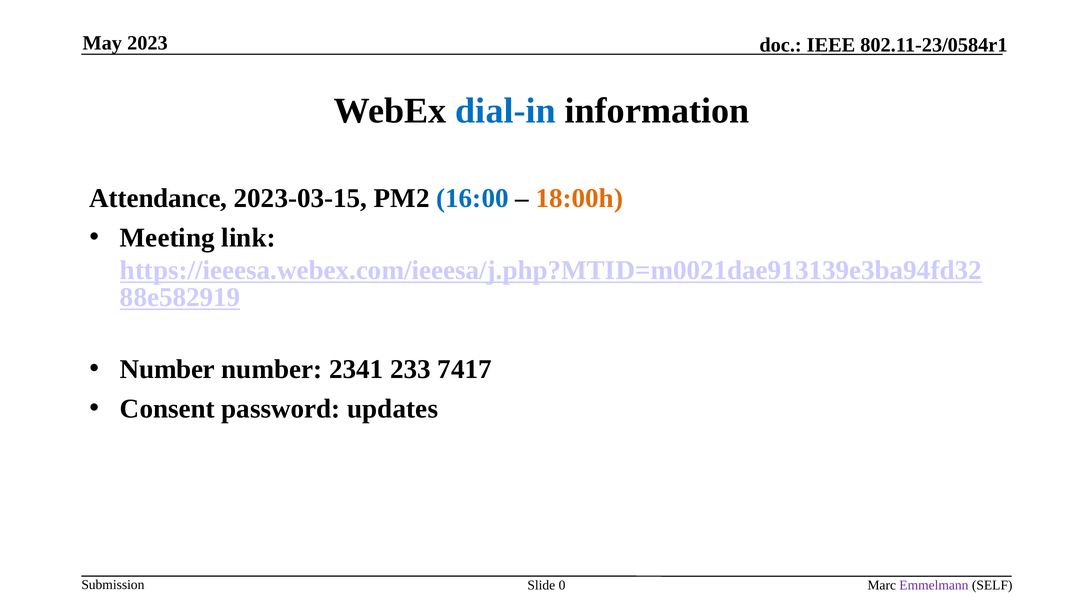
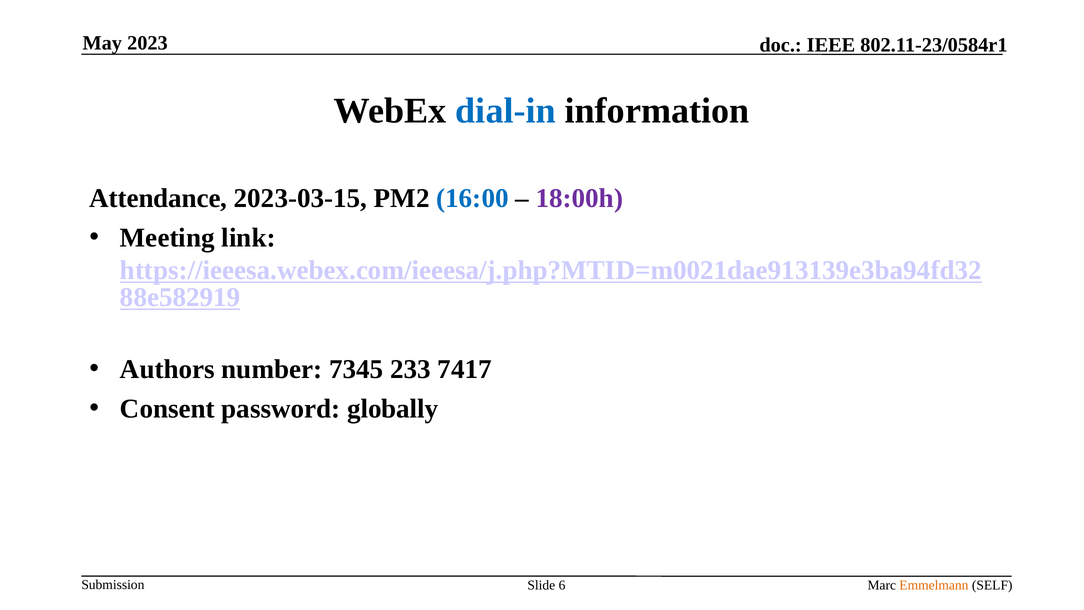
18:00h colour: orange -> purple
Number at (167, 369): Number -> Authors
2341: 2341 -> 7345
updates: updates -> globally
0: 0 -> 6
Emmelmann colour: purple -> orange
